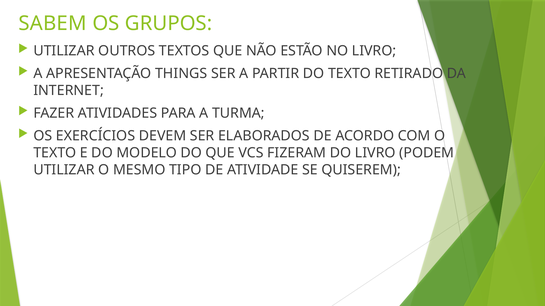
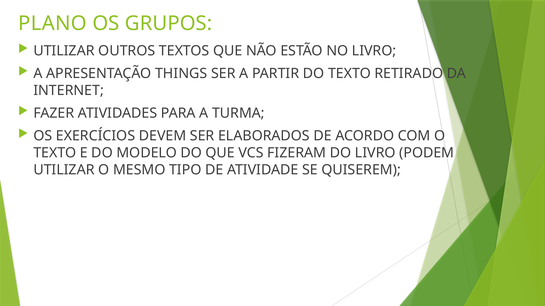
SABEM: SABEM -> PLANO
